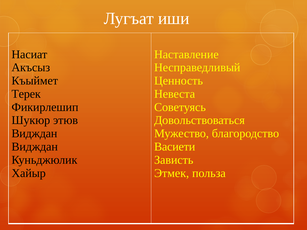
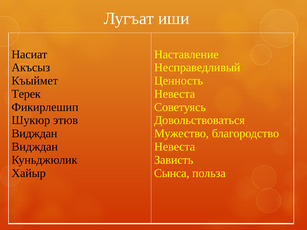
Васиети at (175, 147): Васиети -> Невеста
Этмек: Этмек -> Сынса
